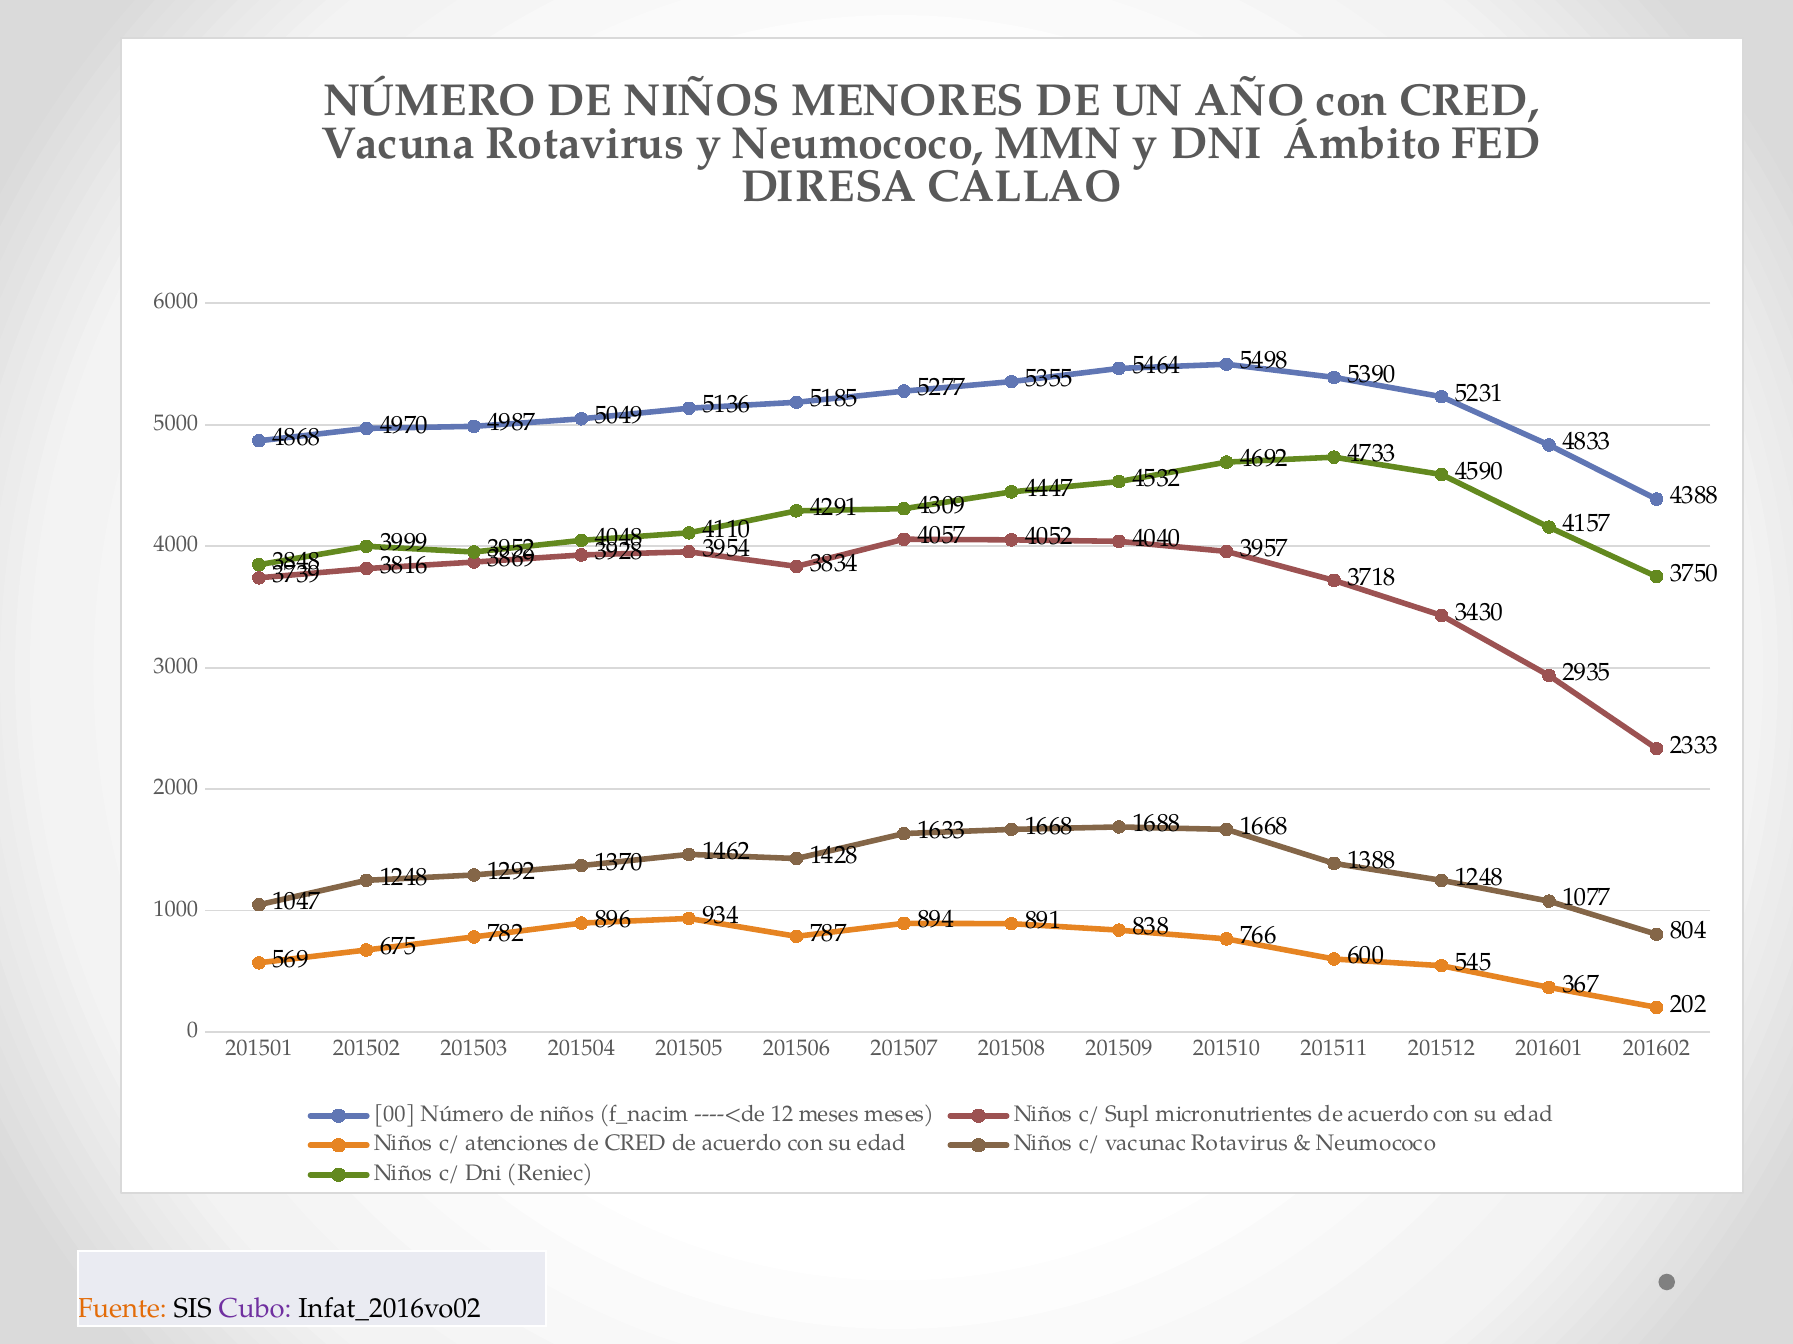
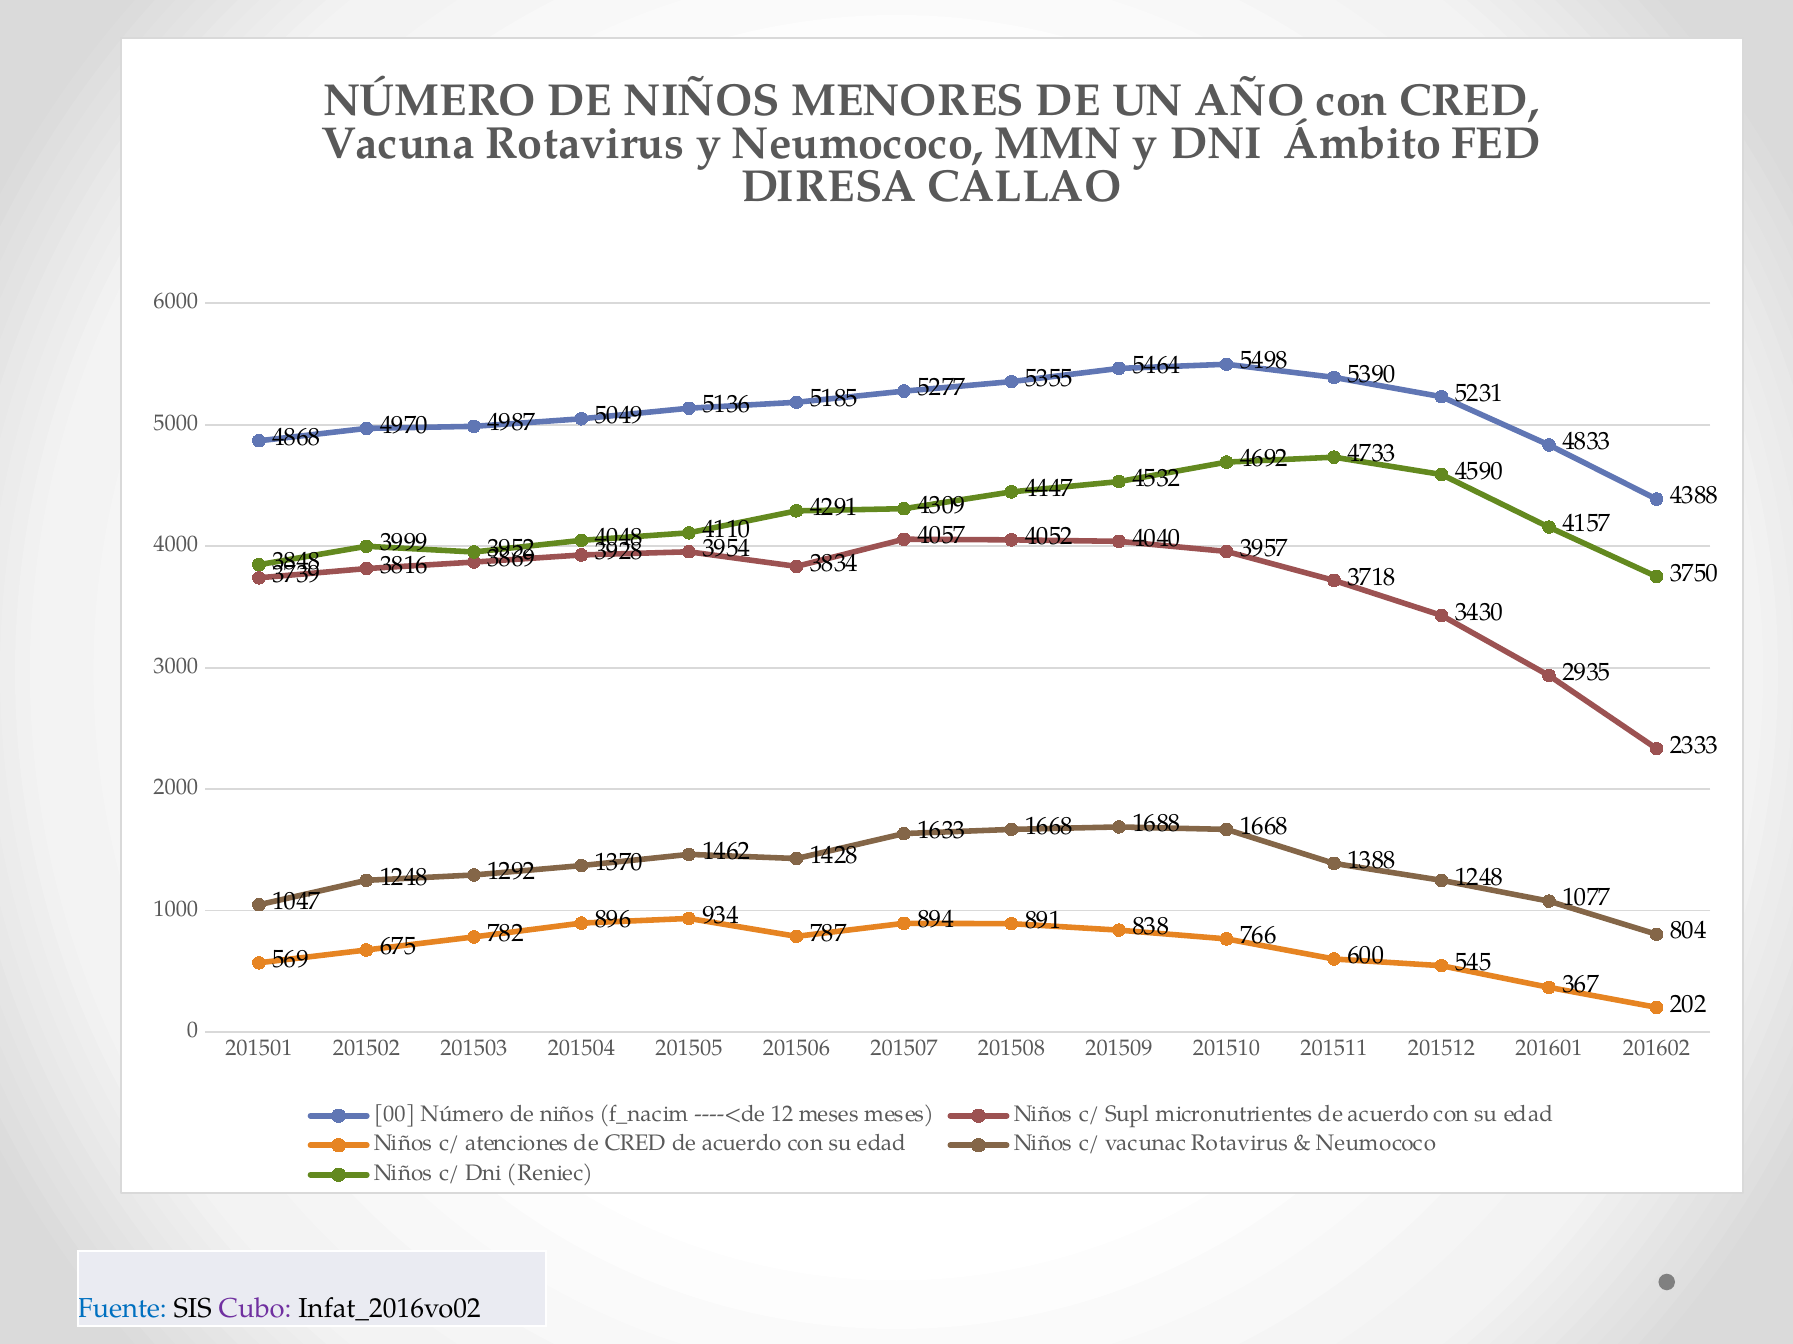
Fuente colour: orange -> blue
